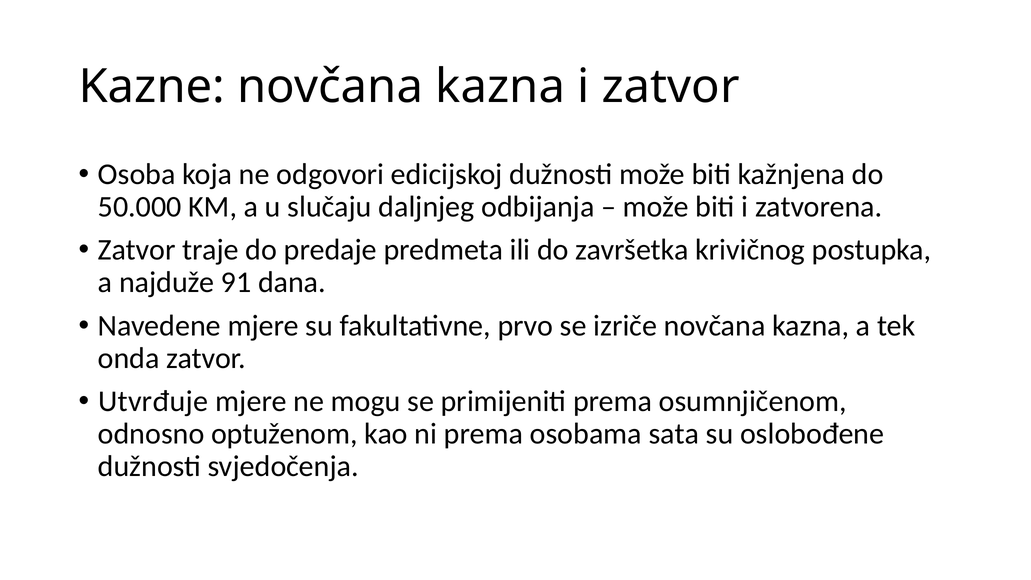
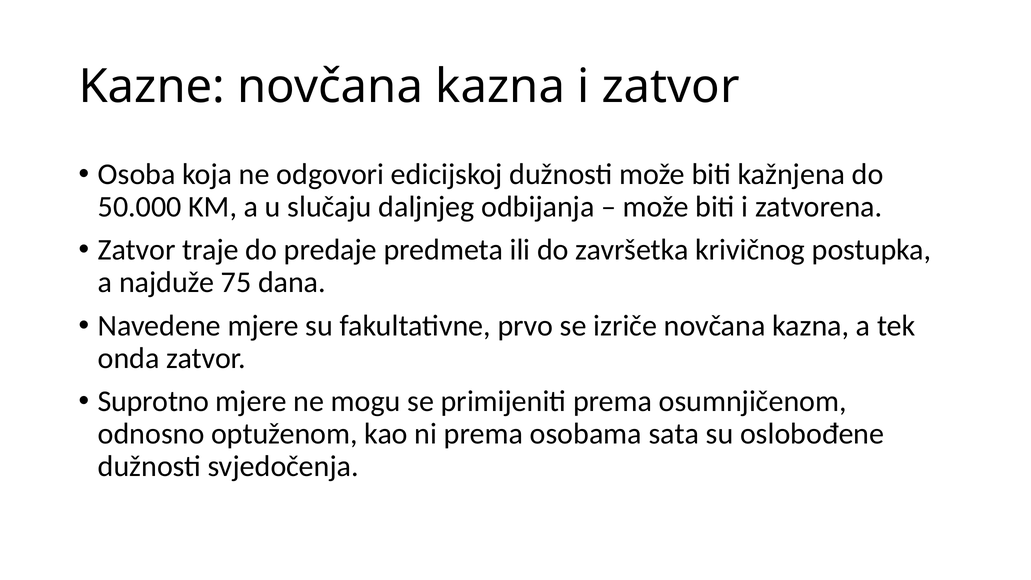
91: 91 -> 75
Utvrđuje: Utvrđuje -> Suprotno
